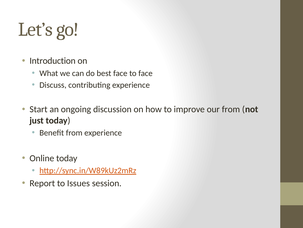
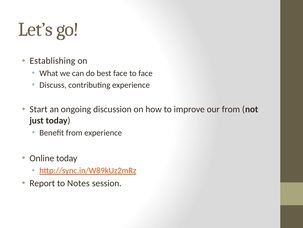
Introduction: Introduction -> Establishing
Issues: Issues -> Notes
